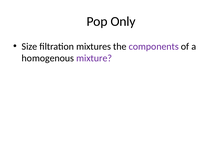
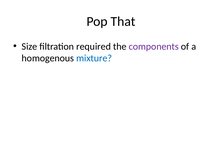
Only: Only -> That
mixtures: mixtures -> required
mixture colour: purple -> blue
